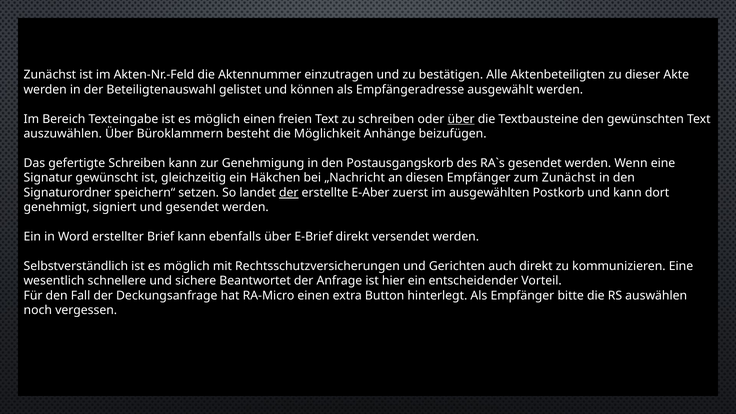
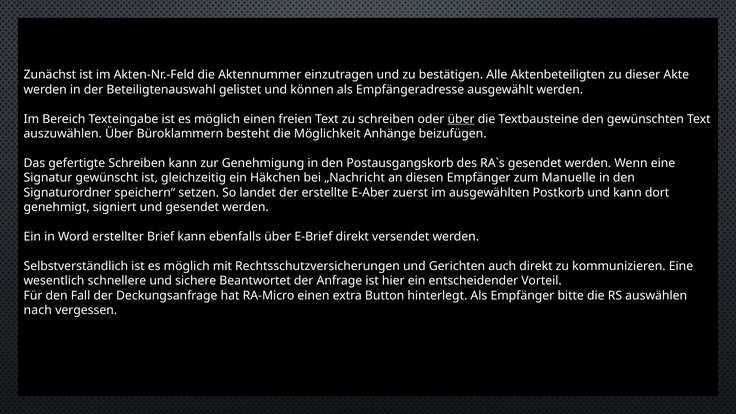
zum Zunächst: Zunächst -> Manuelle
der at (289, 193) underline: present -> none
noch: noch -> nach
